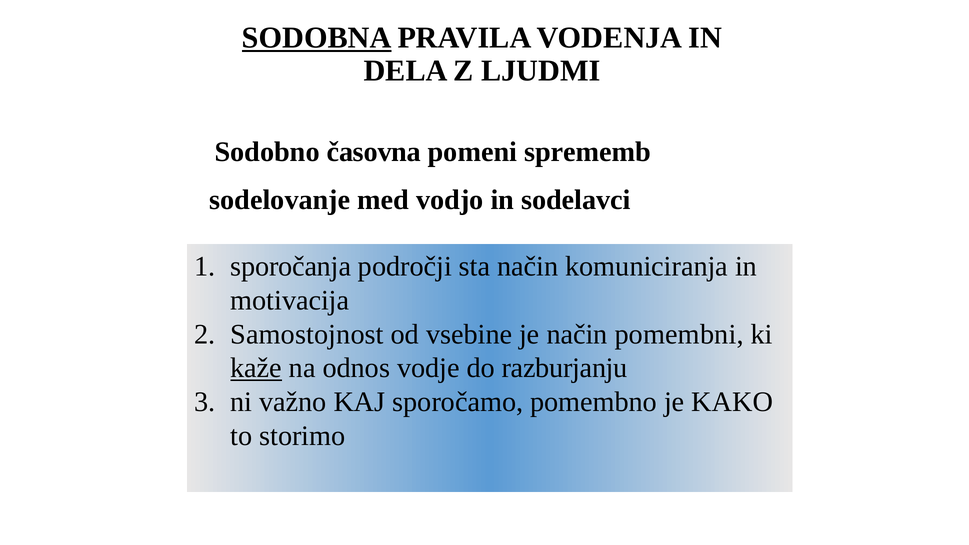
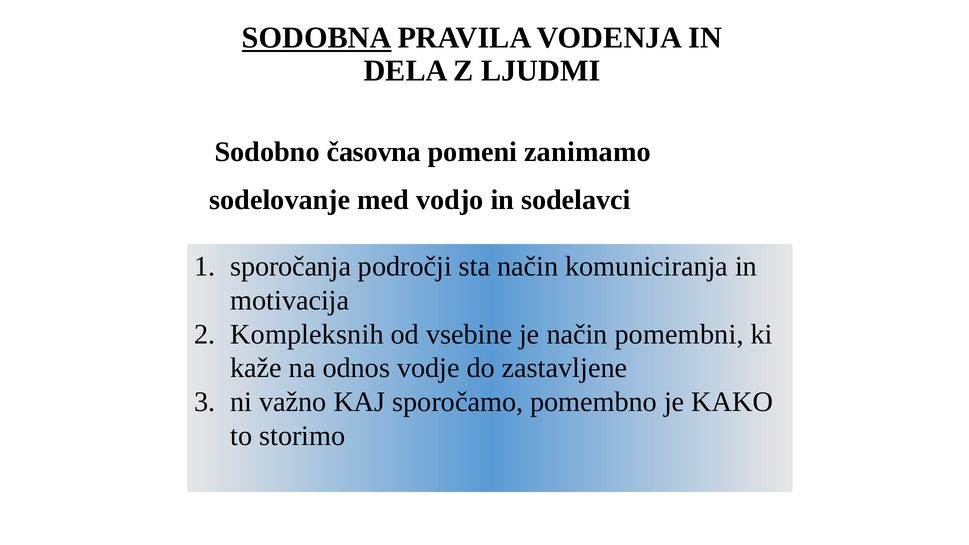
sprememb: sprememb -> zanimamo
Samostojnost: Samostojnost -> Kompleksnih
kaže underline: present -> none
razburjanju: razburjanju -> zastavljene
